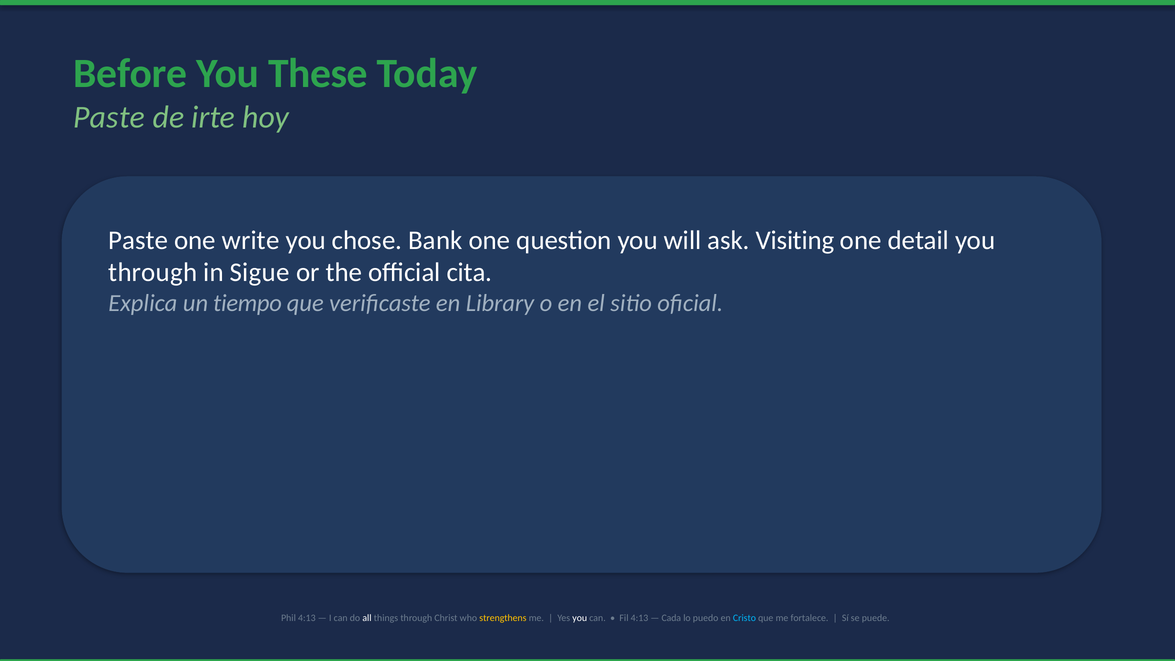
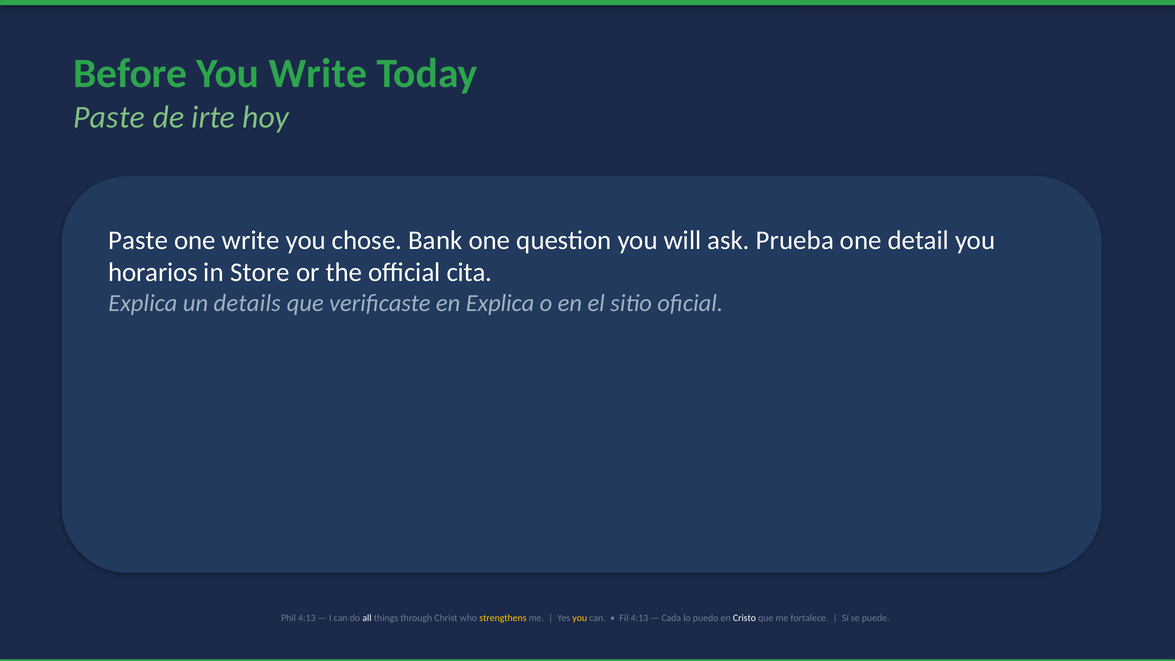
You These: These -> Write
Visiting: Visiting -> Prueba
through at (153, 272): through -> horarios
Sigue: Sigue -> Store
tiempo: tiempo -> details
en Library: Library -> Explica
you at (580, 618) colour: white -> yellow
Cristo colour: light blue -> white
